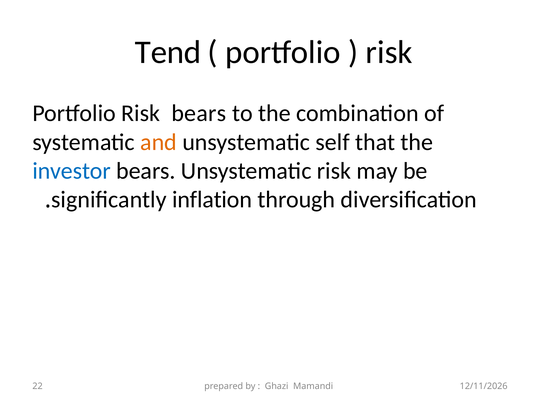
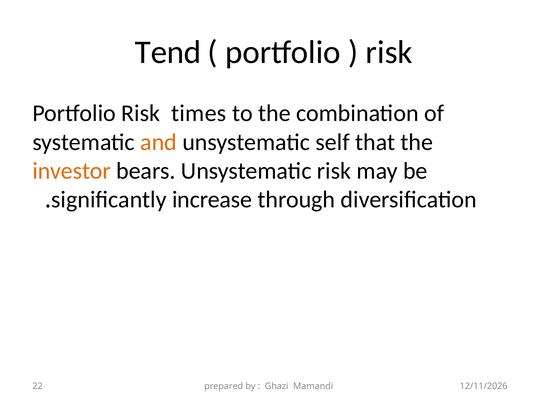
Risk bears: bears -> times
investor colour: blue -> orange
inflation: inflation -> increase
